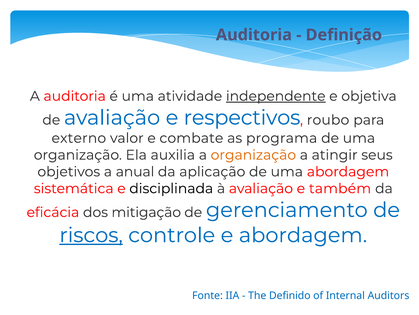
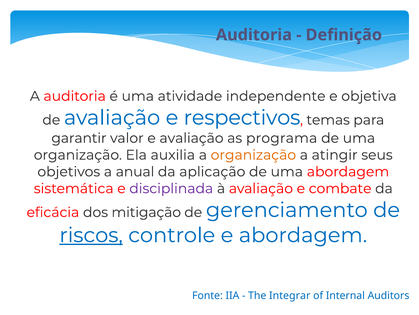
independente underline: present -> none
roubo: roubo -> temas
externo: externo -> garantir
e combate: combate -> avaliação
disciplinada colour: black -> purple
também: também -> combate
Definido: Definido -> Integrar
